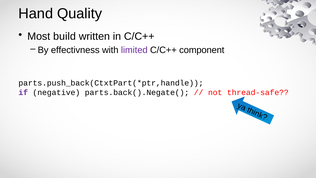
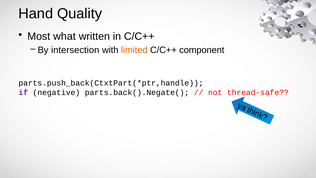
build: build -> what
effectivness: effectivness -> intersection
limited colour: purple -> orange
